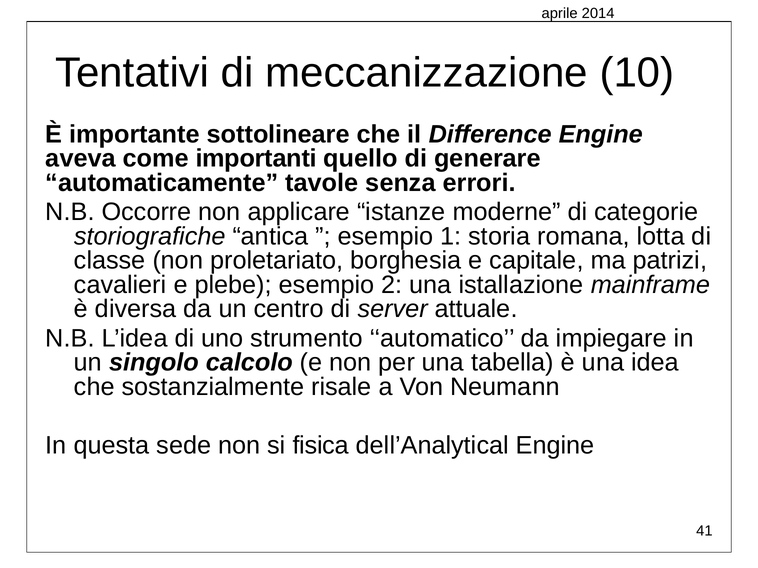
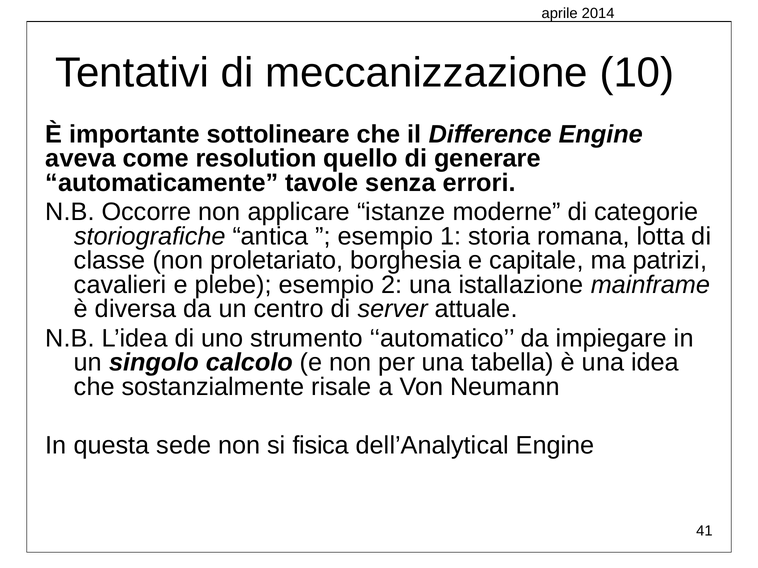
importanti: importanti -> resolution
